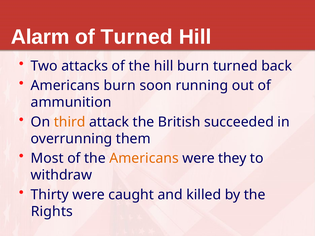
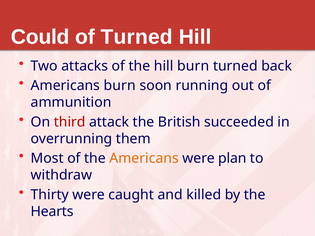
Alarm: Alarm -> Could
third colour: orange -> red
they: they -> plan
Rights: Rights -> Hearts
